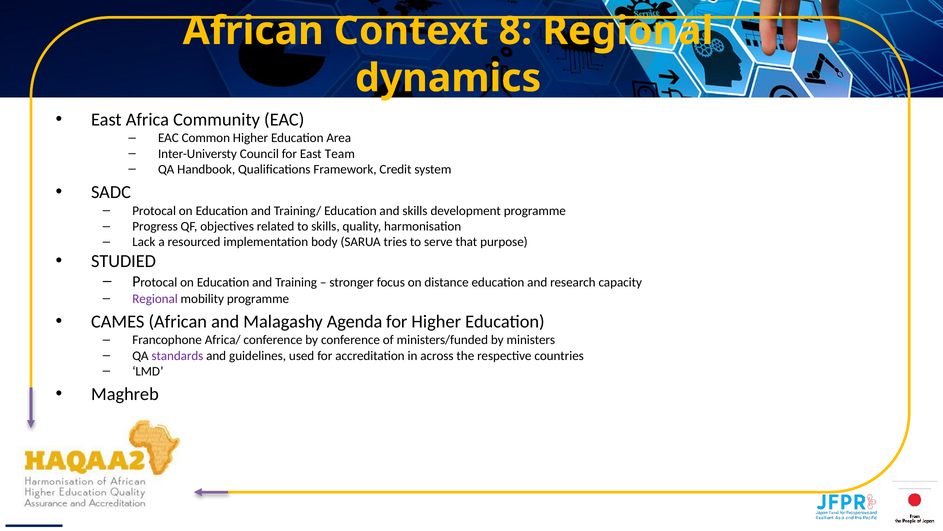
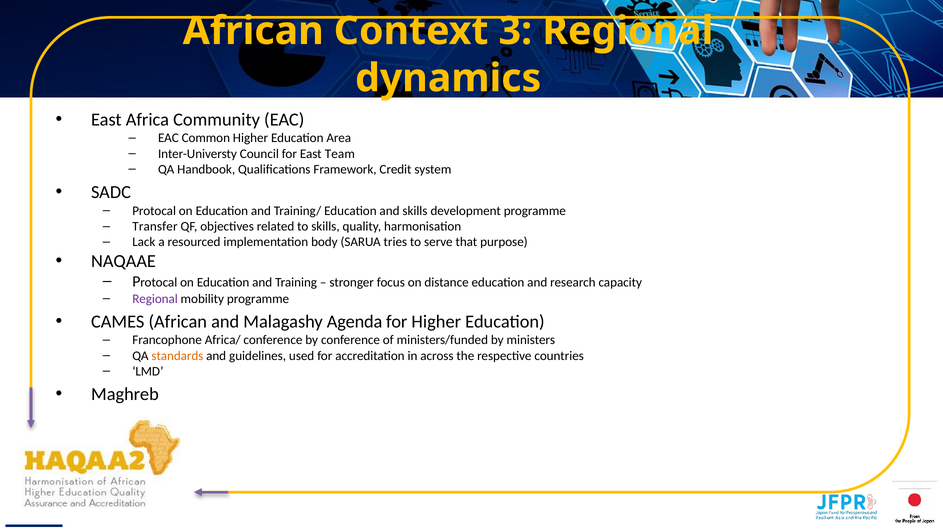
8: 8 -> 3
Progress: Progress -> Transfer
STUDIED: STUDIED -> NAQAAE
standards colour: purple -> orange
